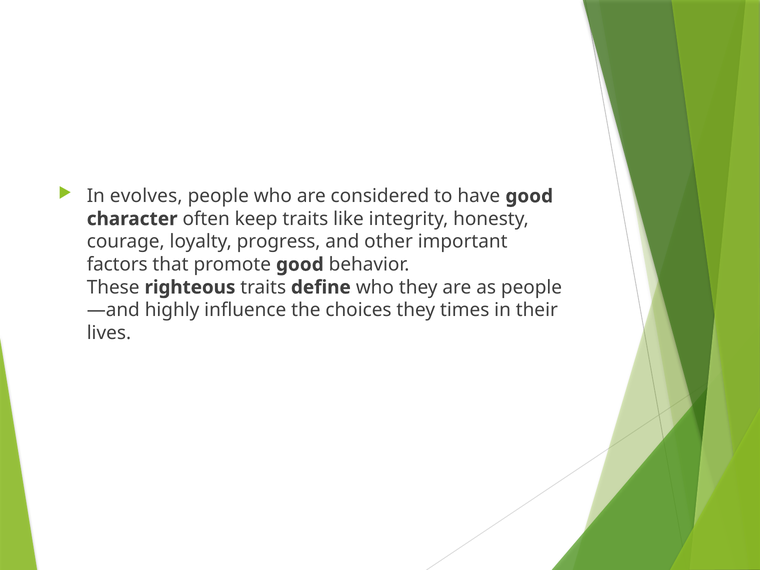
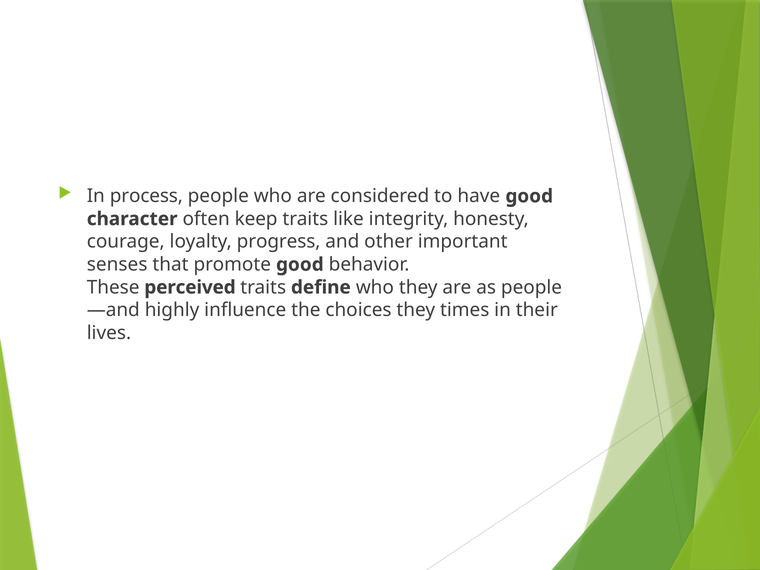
evolves: evolves -> process
factors: factors -> senses
righteous: righteous -> perceived
